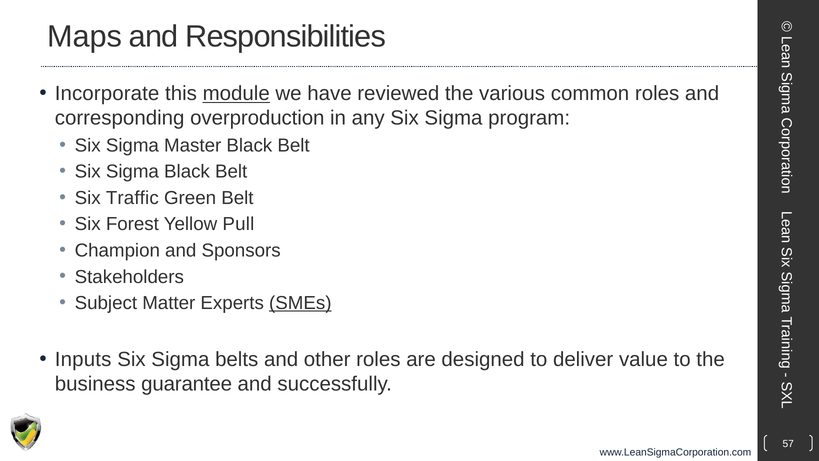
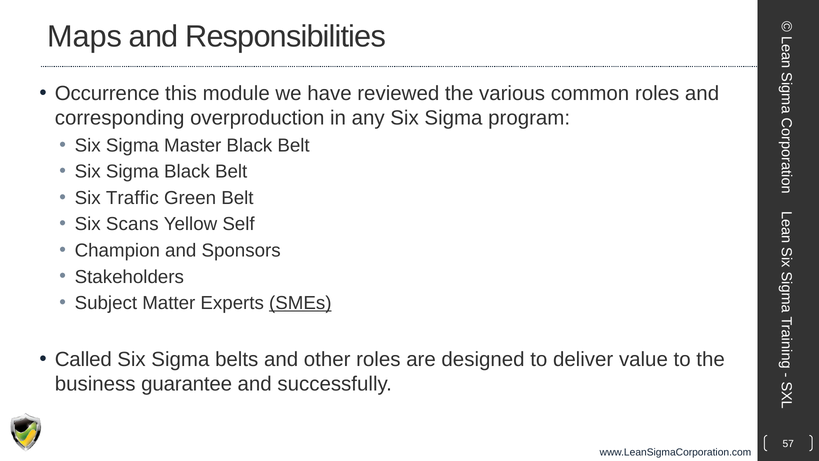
Incorporate: Incorporate -> Occurrence
module underline: present -> none
Forest: Forest -> Scans
Pull: Pull -> Self
Inputs: Inputs -> Called
